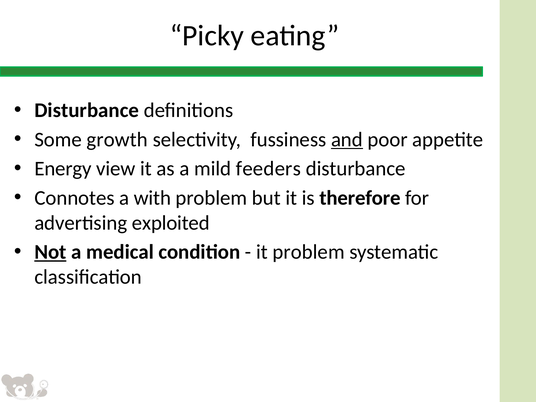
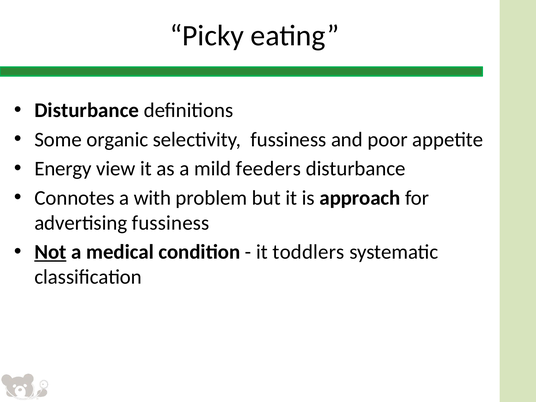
growth: growth -> organic
and underline: present -> none
therefore: therefore -> approach
advertising exploited: exploited -> fussiness
it problem: problem -> toddlers
